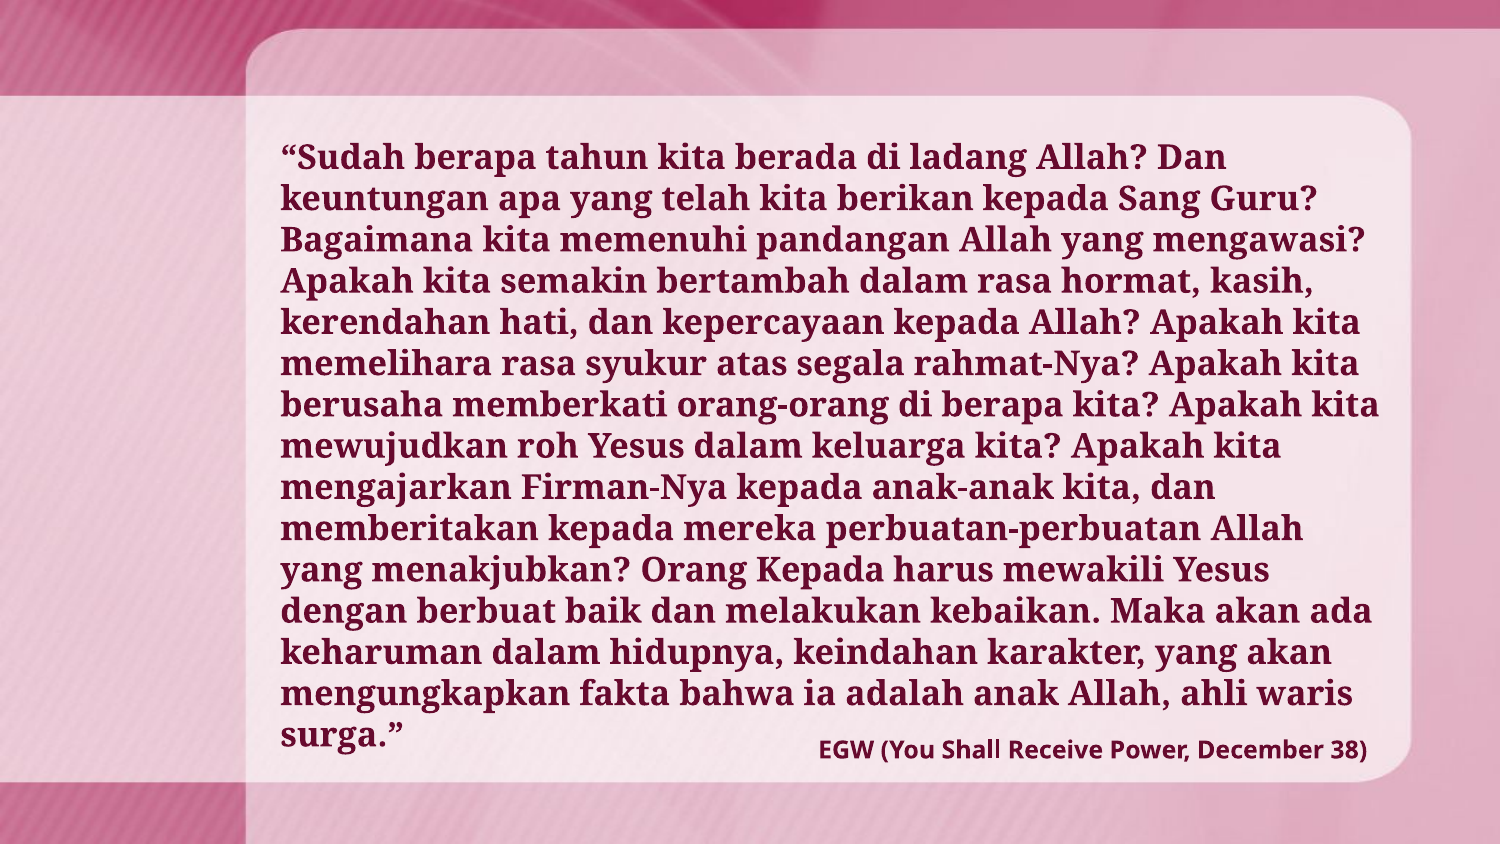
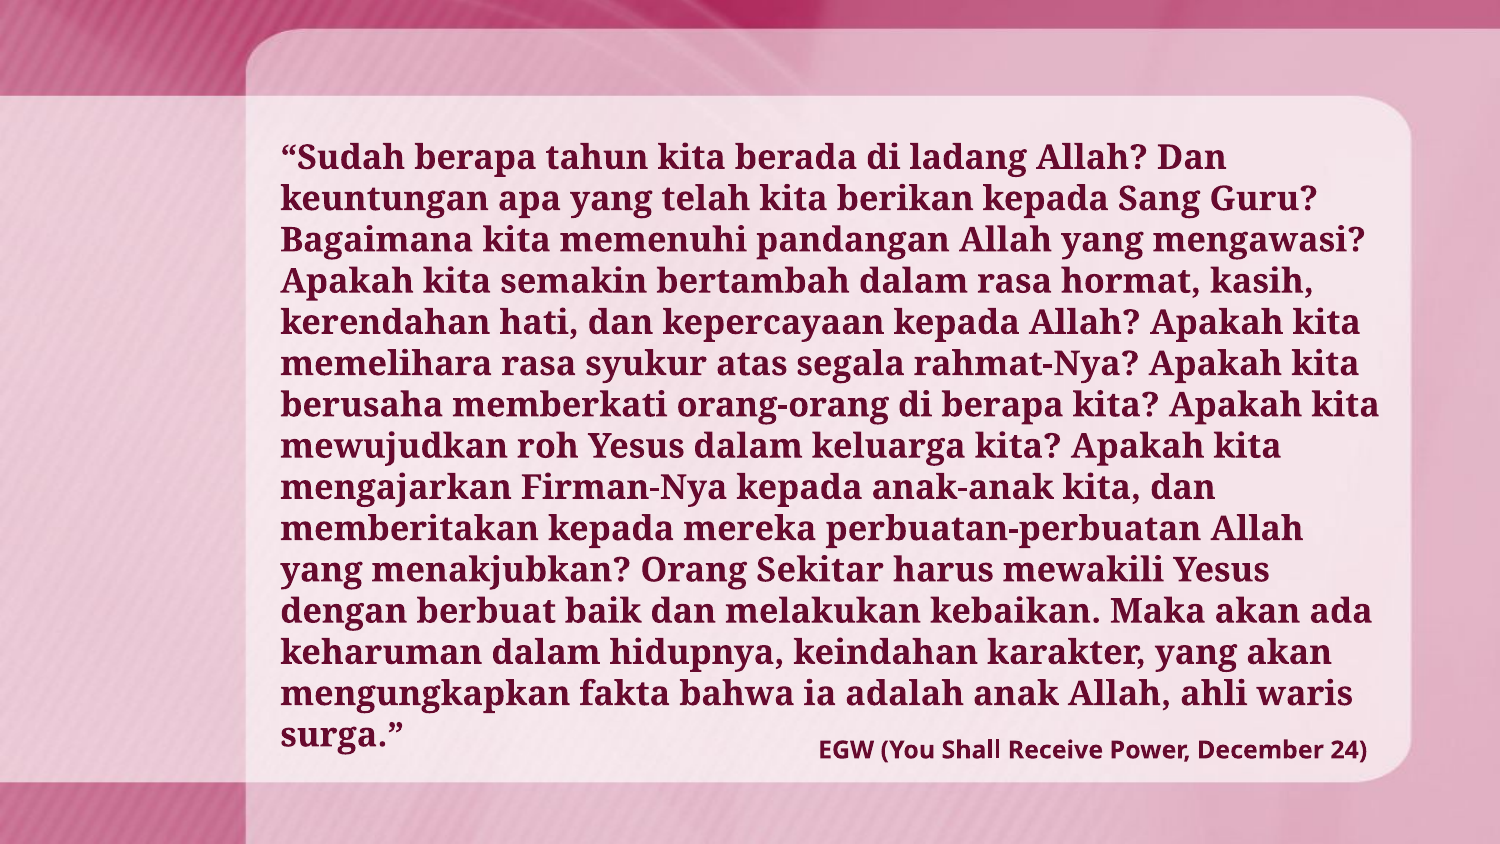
Orang Kepada: Kepada -> Sekitar
38: 38 -> 24
